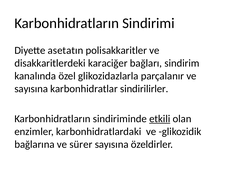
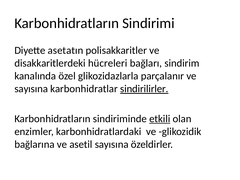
karaciğer: karaciğer -> hücreleri
sindirilirler underline: none -> present
sürer: sürer -> asetil
